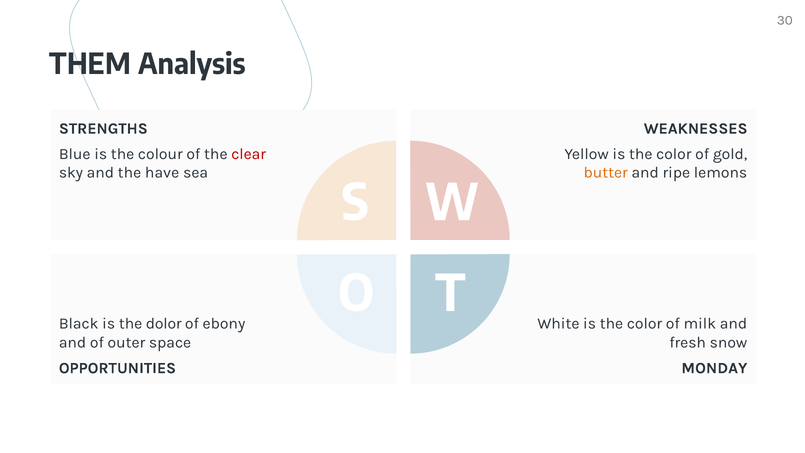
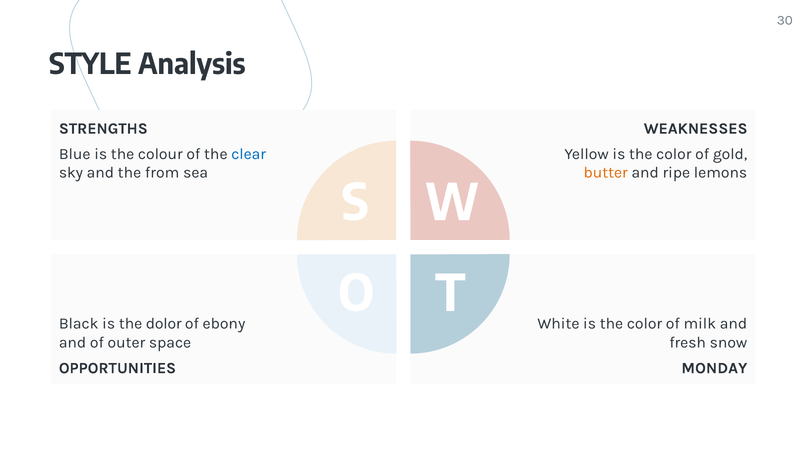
THEM: THEM -> STYLE
clear colour: red -> blue
have: have -> from
